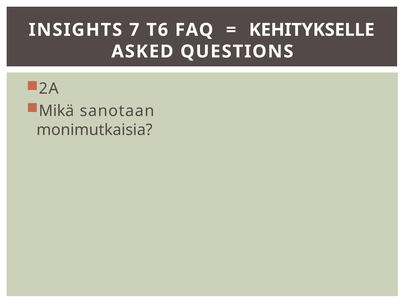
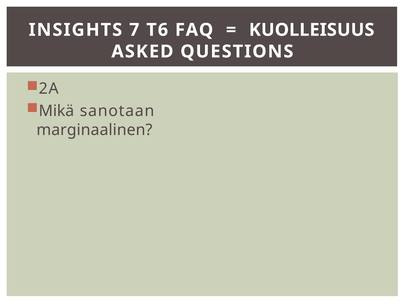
KEHITYKSELLE: KEHITYKSELLE -> KUOLLEISUUS
monimutkaisia: monimutkaisia -> marginaalinen
